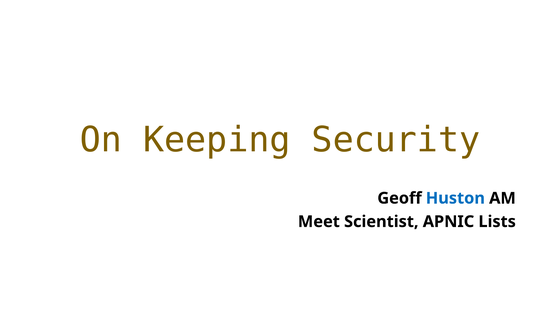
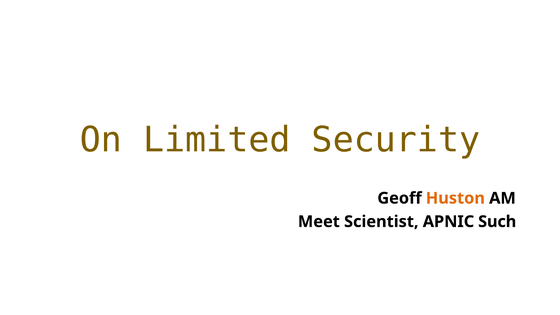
Keeping: Keeping -> Limited
Huston colour: blue -> orange
Lists: Lists -> Such
